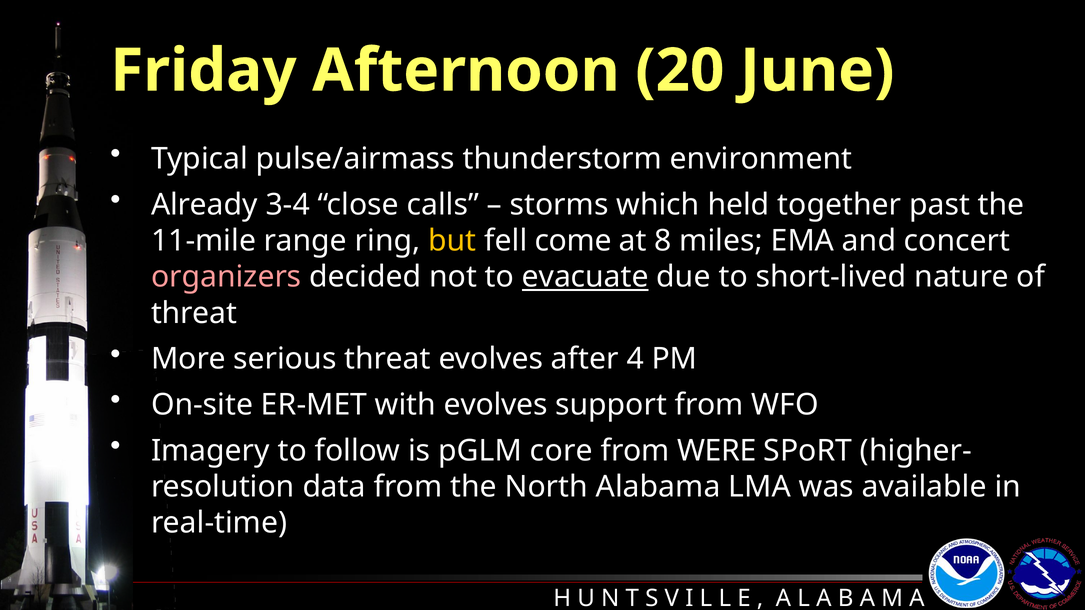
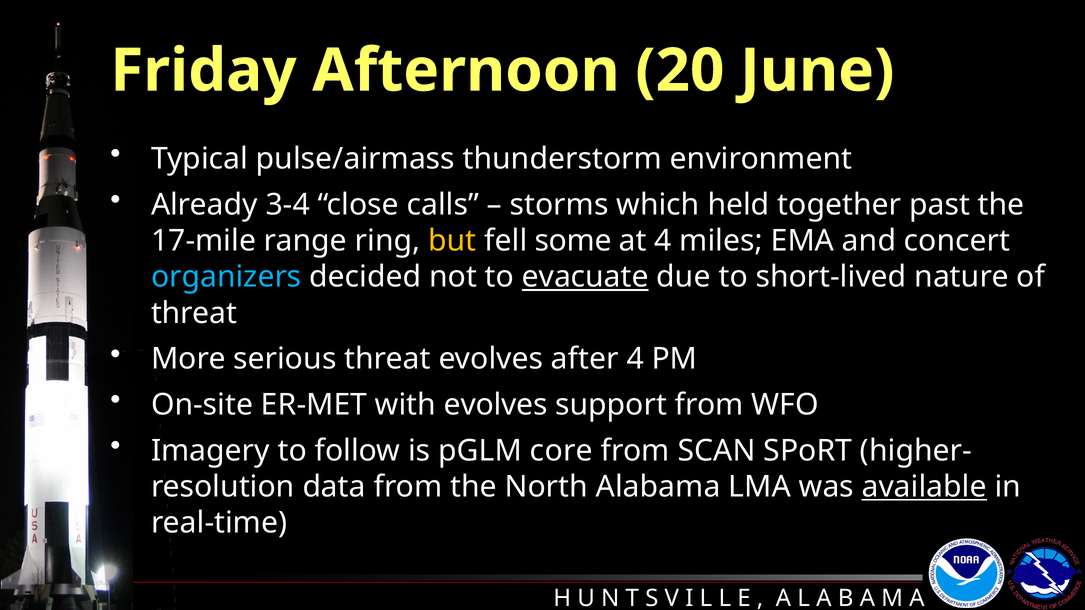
11-mile: 11-mile -> 17-mile
come: come -> some
at 8: 8 -> 4
organizers colour: pink -> light blue
WERE: WERE -> SCAN
available underline: none -> present
